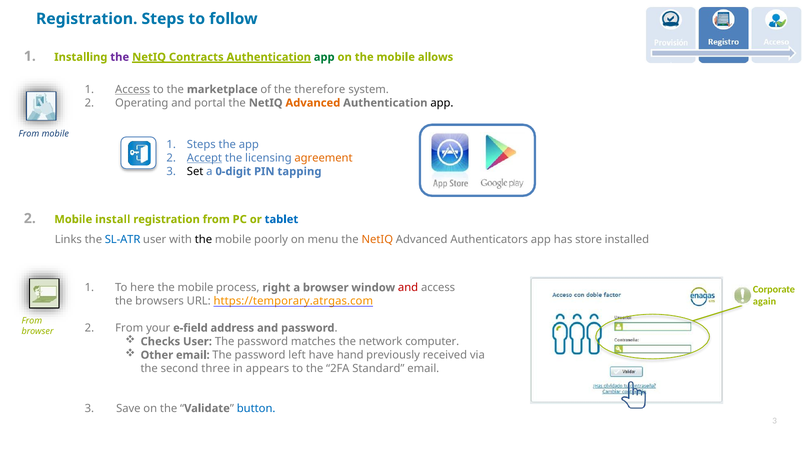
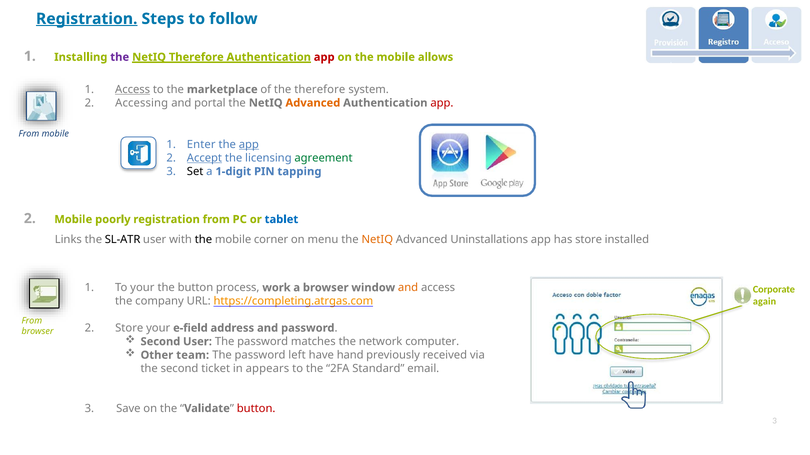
Registration at (87, 19) underline: none -> present
NetIQ Contracts: Contracts -> Therefore
app at (324, 57) colour: green -> red
Operating: Operating -> Accessing
app at (442, 103) colour: black -> red
1 Steps: Steps -> Enter
app at (249, 145) underline: none -> present
agreement colour: orange -> green
0-digit: 0-digit -> 1-digit
install: install -> poorly
SL-ATR colour: blue -> black
poorly: poorly -> corner
Authenticators: Authenticators -> Uninstallations
To here: here -> your
mobile at (195, 288): mobile -> button
right: right -> work
and at (408, 288) colour: red -> orange
browsers: browsers -> company
https://temporary.atrgas.com: https://temporary.atrgas.com -> https://completing.atrgas.com
From at (129, 328): From -> Store
Checks at (160, 342): Checks -> Second
Other email: email -> team
three: three -> ticket
button at (256, 409) colour: blue -> red
